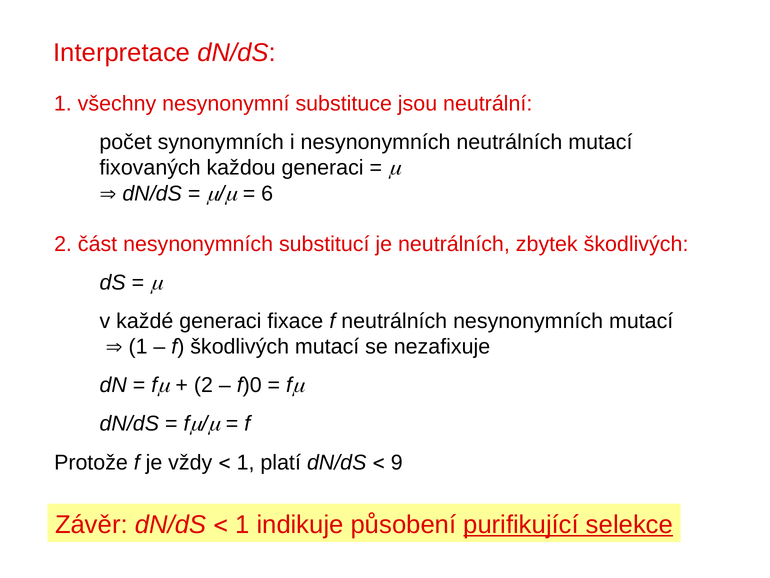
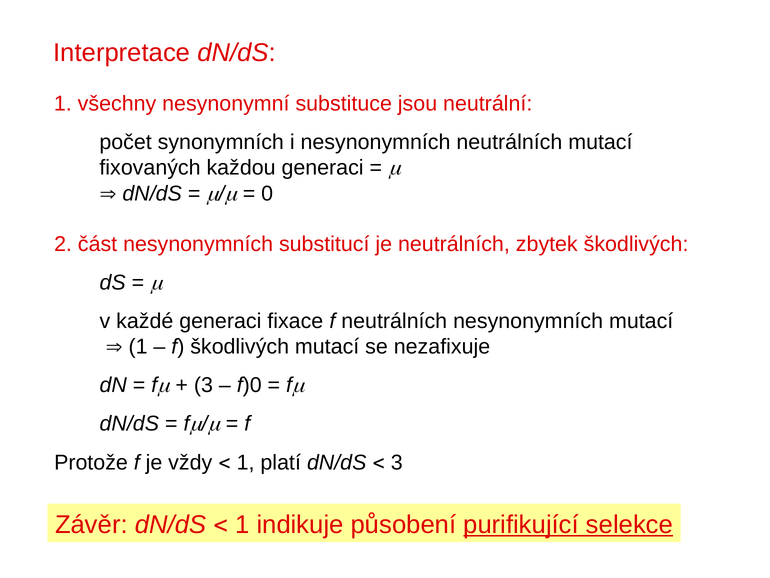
6: 6 -> 0
2 at (203, 385): 2 -> 3
9 at (397, 462): 9 -> 3
